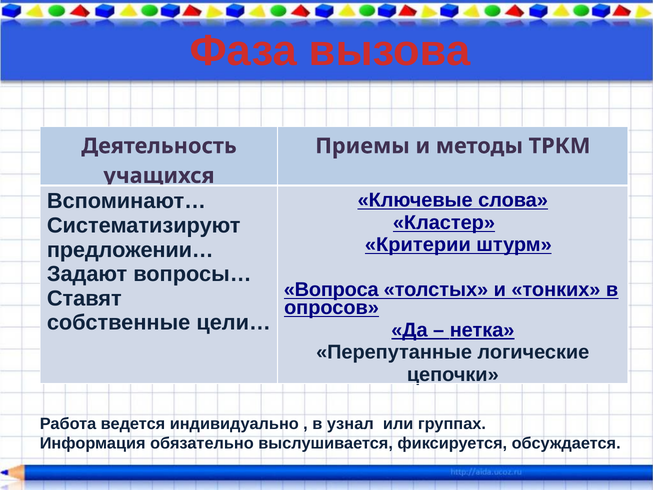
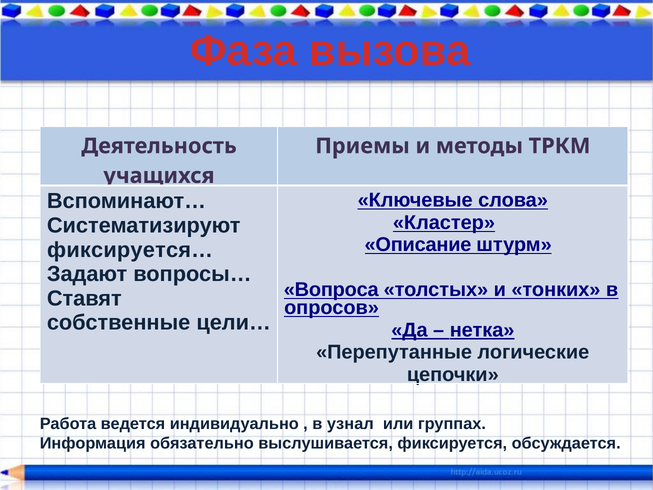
Критерии: Критерии -> Описание
предложении…: предложении… -> фиксируется…
